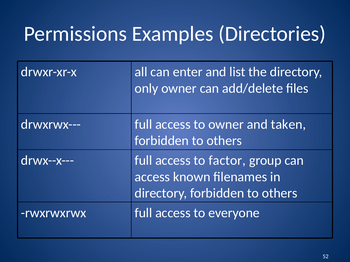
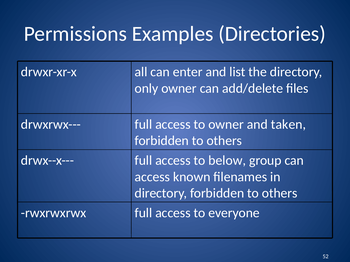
factor: factor -> below
